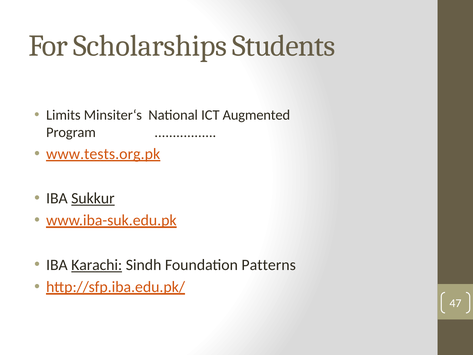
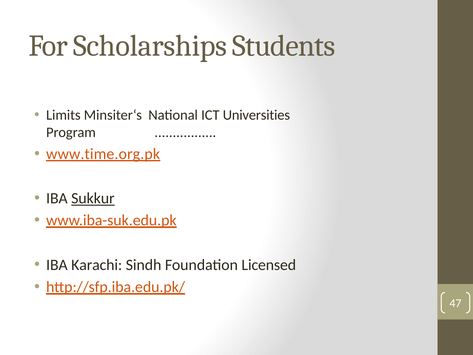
Augmented: Augmented -> Universities
www.tests.org.pk: www.tests.org.pk -> www.time.org.pk
Karachi underline: present -> none
Patterns: Patterns -> Licensed
